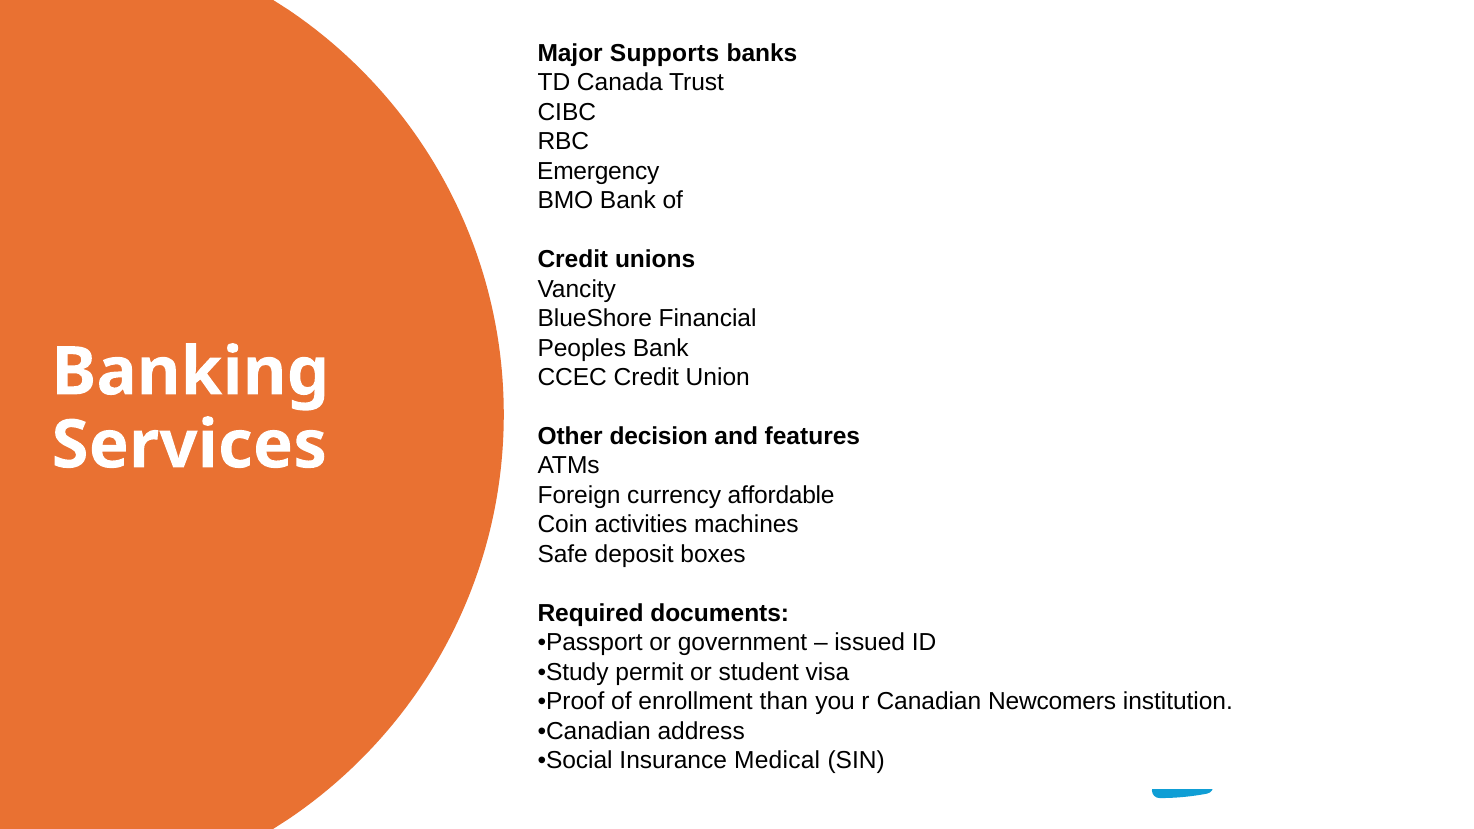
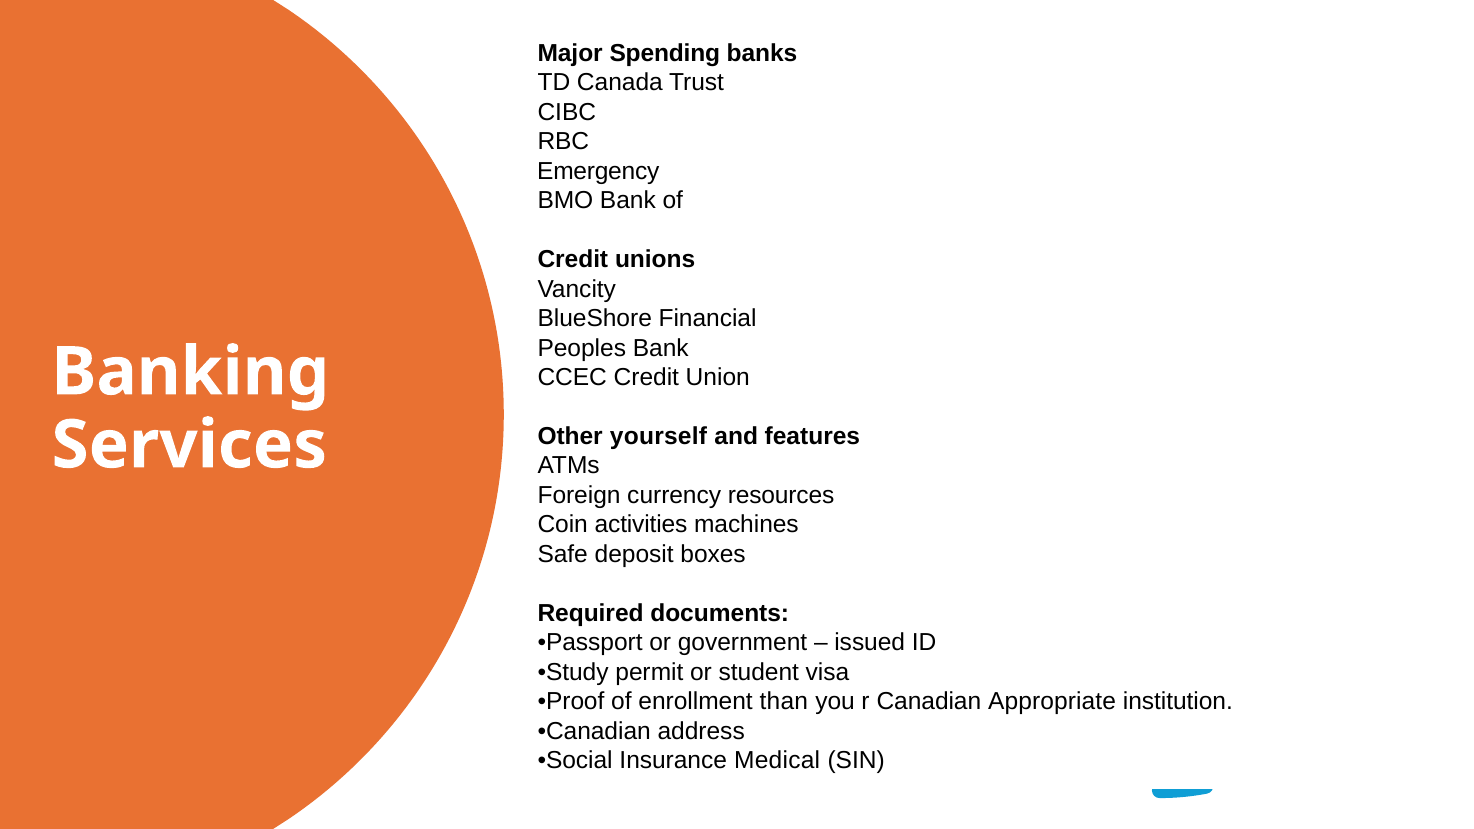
Supports: Supports -> Spending
decision: decision -> yourself
affordable: affordable -> resources
Newcomers: Newcomers -> Appropriate
